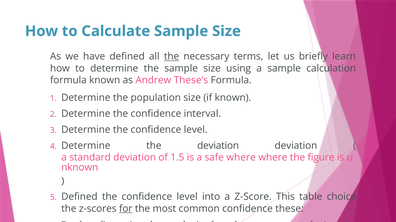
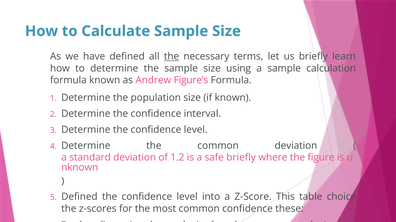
These’s: These’s -> Figure’s
the deviation: deviation -> common
1.5: 1.5 -> 1.2
safe where: where -> briefly
for underline: present -> none
